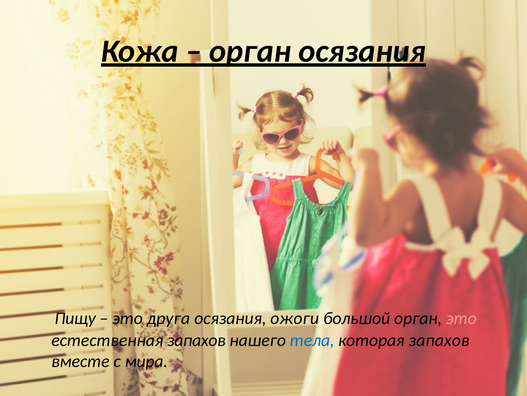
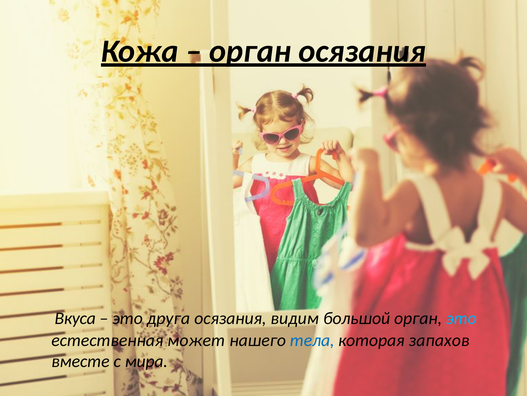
Пищу: Пищу -> Вкуса
ожоги: ожоги -> видим
это at (461, 318) colour: pink -> light blue
естественная запахов: запахов -> может
